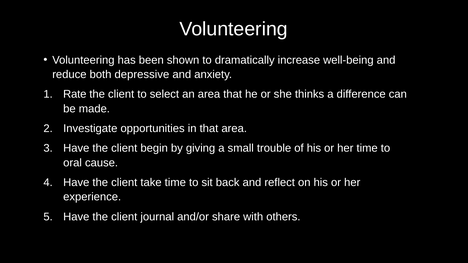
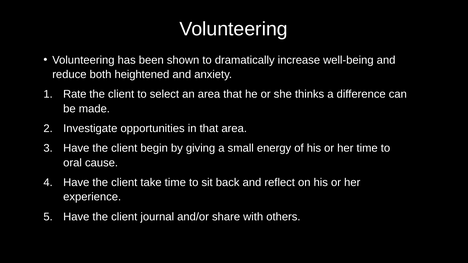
depressive: depressive -> heightened
trouble: trouble -> energy
